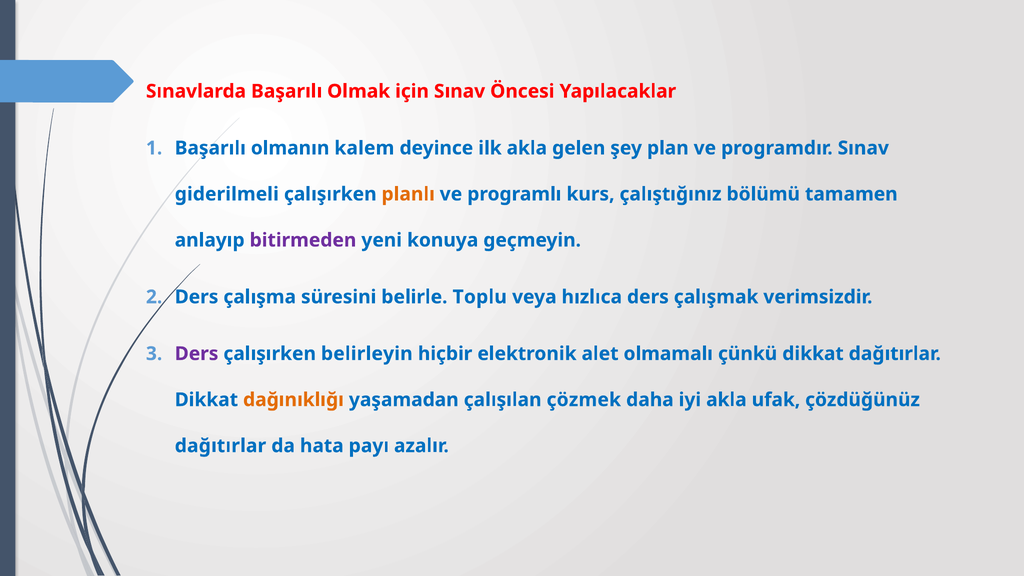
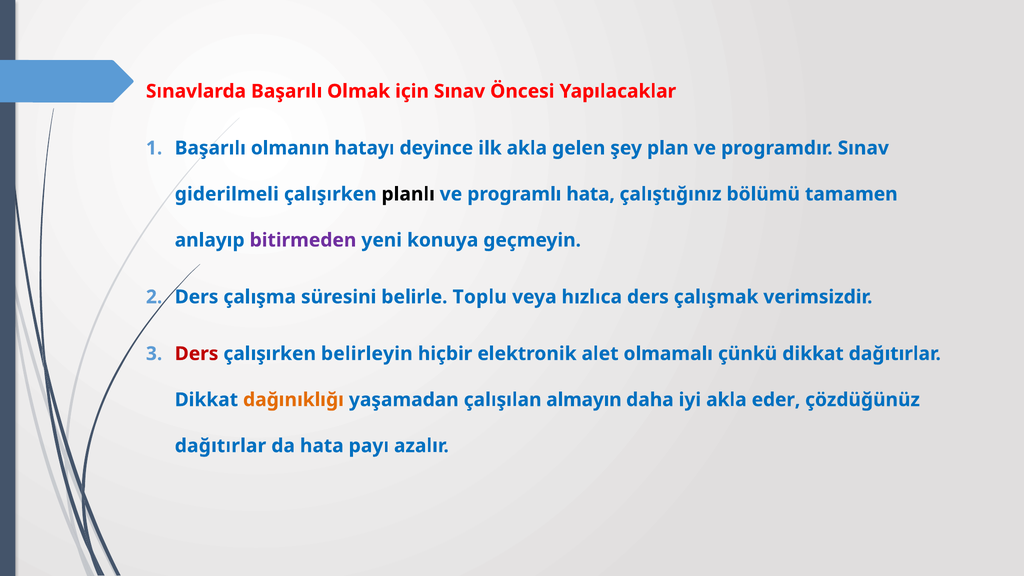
kalem: kalem -> hatayı
planlı colour: orange -> black
programlı kurs: kurs -> hata
Ders at (197, 354) colour: purple -> red
çözmek: çözmek -> almayın
ufak: ufak -> eder
